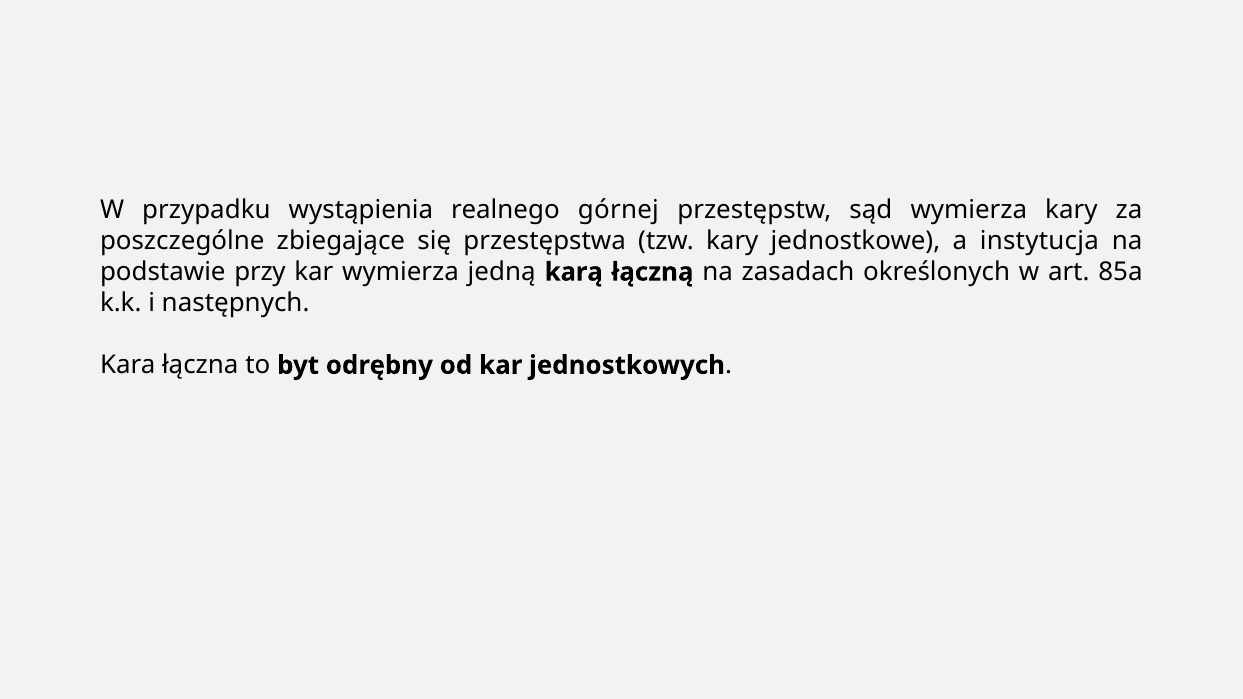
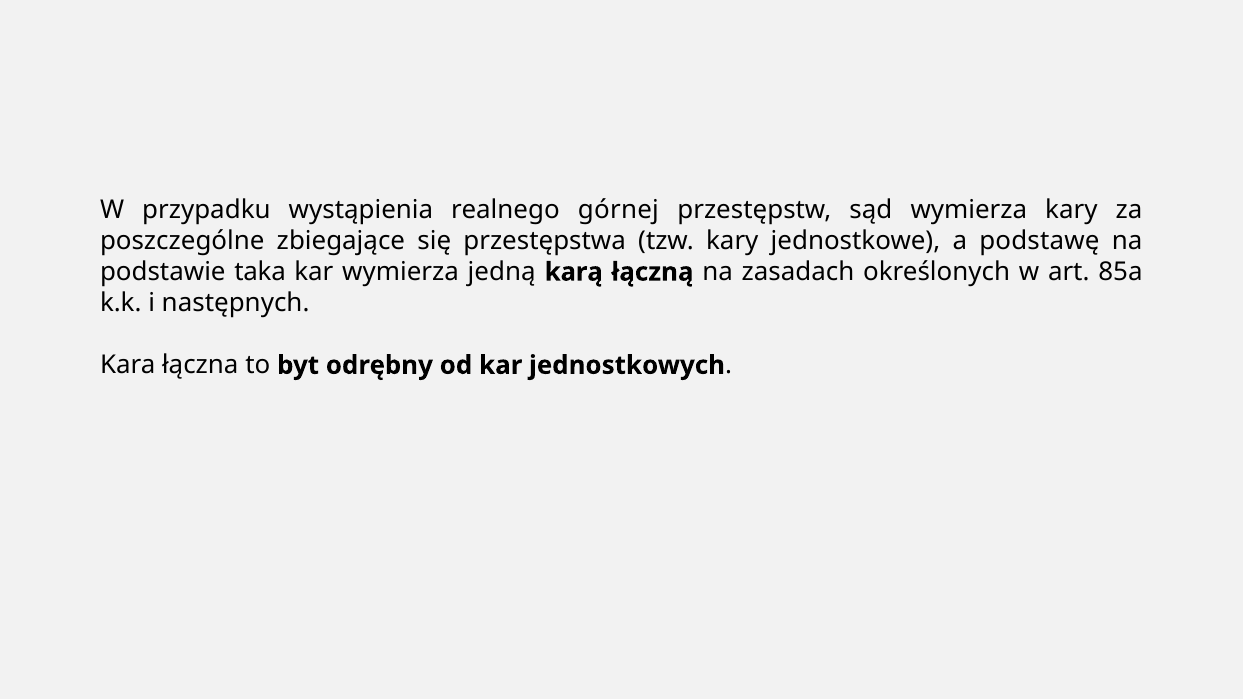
instytucja: instytucja -> podstawę
przy: przy -> taka
